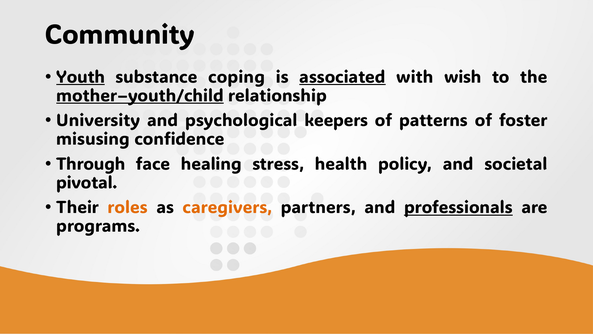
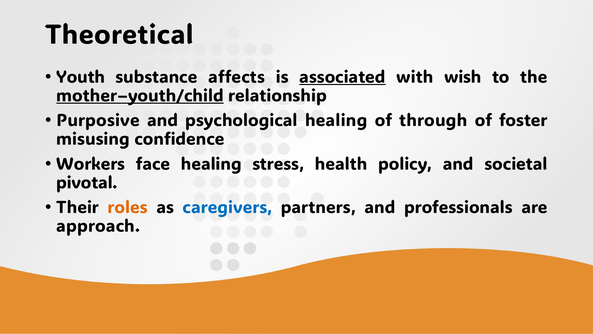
Community: Community -> Theoretical
Youth underline: present -> none
coping: coping -> affects
University: University -> Purposive
psychological keepers: keepers -> healing
patterns: patterns -> through
Through: Through -> Workers
caregivers colour: orange -> blue
professionals underline: present -> none
programs: programs -> approach
